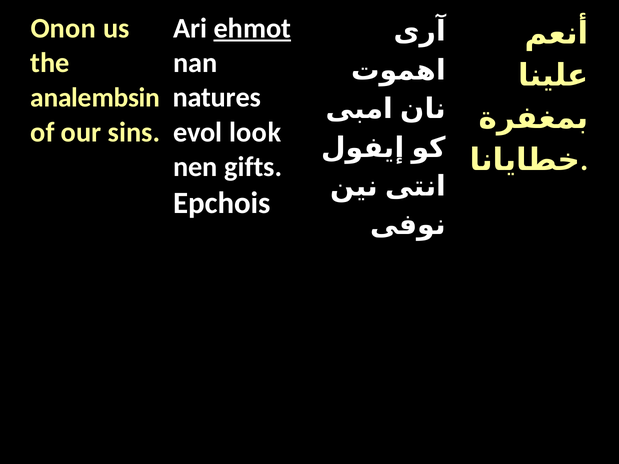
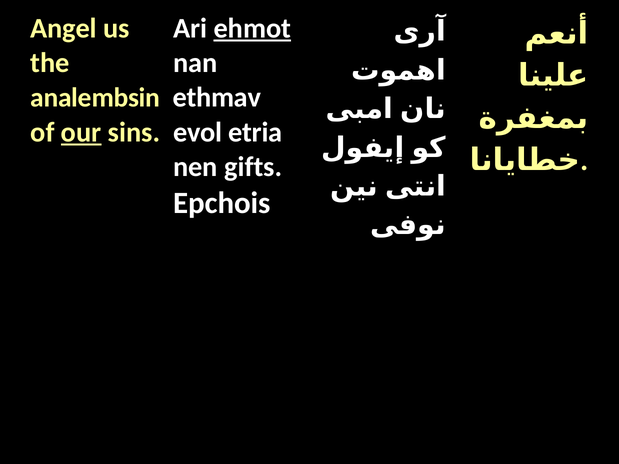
Onon: Onon -> Angel
natures: natures -> ethmav
our underline: none -> present
look: look -> etria
